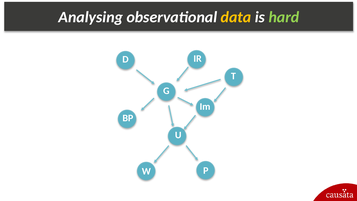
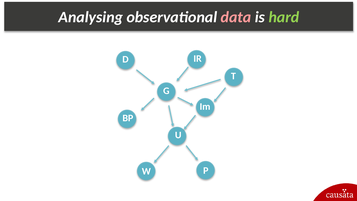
data colour: yellow -> pink
